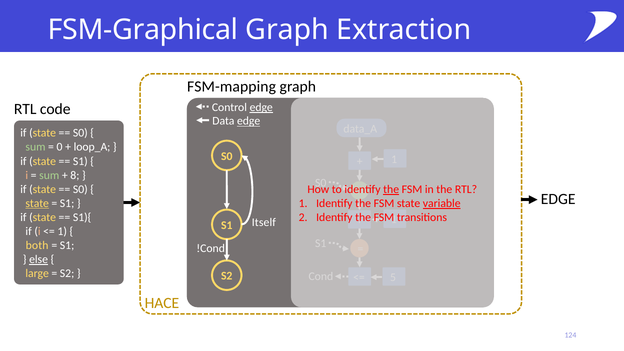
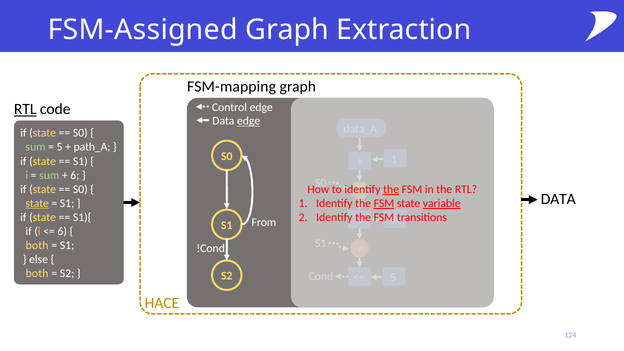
FSM-Graphical: FSM-Graphical -> FSM-Assigned
edge at (261, 107) underline: present -> none
RTL at (25, 109) underline: none -> present
0 at (60, 147): 0 -> 5
loop_A: loop_A -> path_A
8 at (75, 175): 8 -> 6
EDGE at (558, 199): EDGE -> DATA
FSM at (384, 203) underline: none -> present
Itself: Itself -> From
1 at (62, 231): 1 -> 6
else underline: present -> none
large at (37, 273): large -> both
